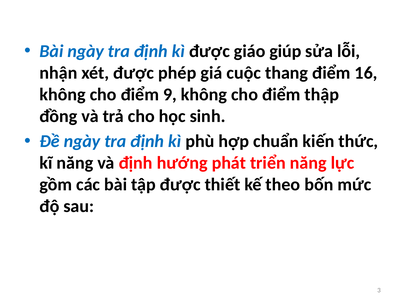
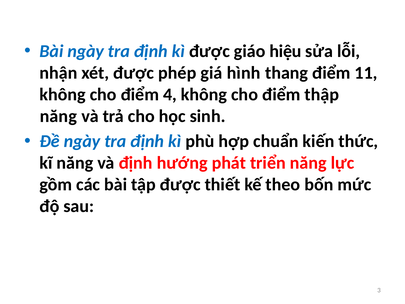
giúp: giúp -> hiệu
cuộc: cuộc -> hình
16: 16 -> 11
9: 9 -> 4
đồng at (58, 116): đồng -> năng
